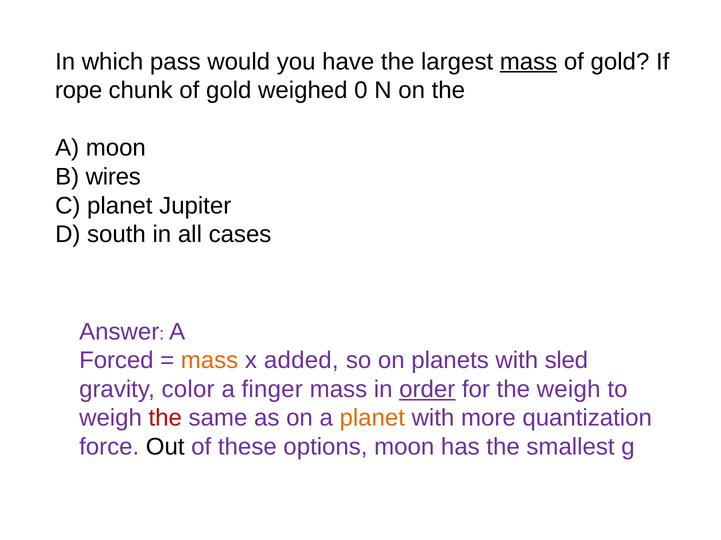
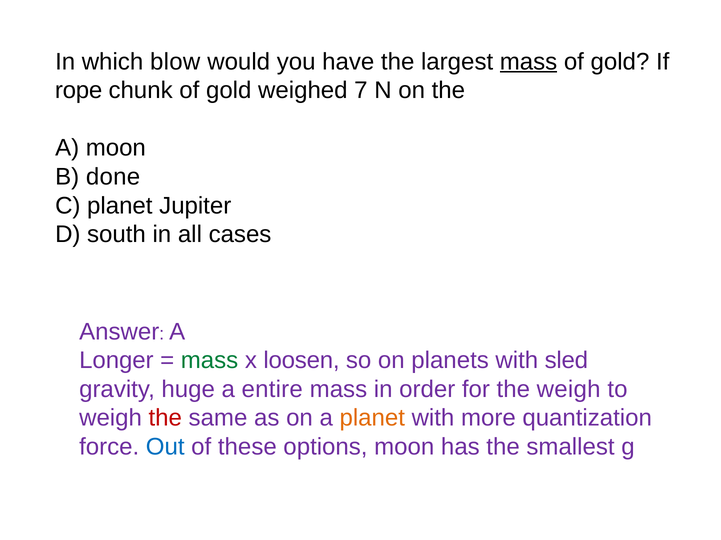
pass: pass -> blow
0: 0 -> 7
wires: wires -> done
Forced: Forced -> Longer
mass at (210, 361) colour: orange -> green
added: added -> loosen
color: color -> huge
finger: finger -> entire
order underline: present -> none
Out colour: black -> blue
